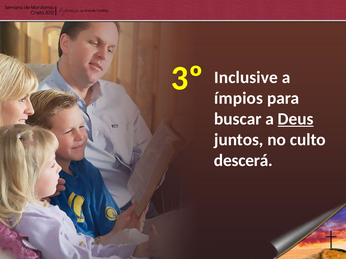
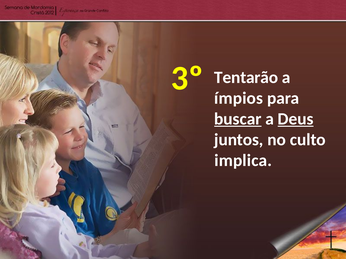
Inclusive: Inclusive -> Tentarão
buscar underline: none -> present
descerá: descerá -> implica
